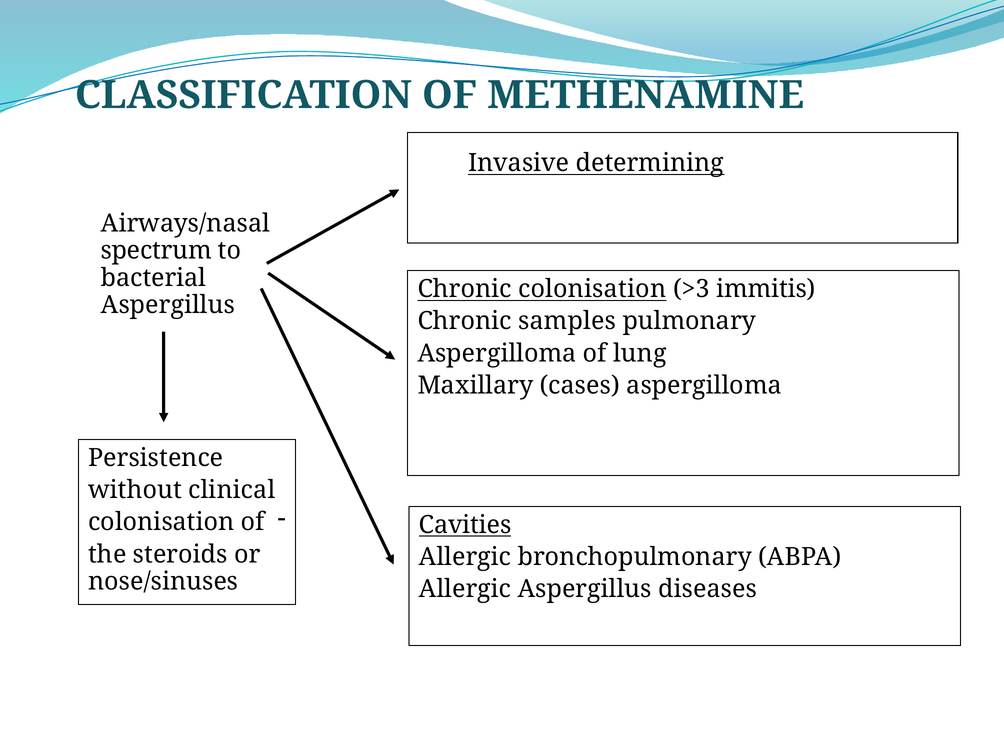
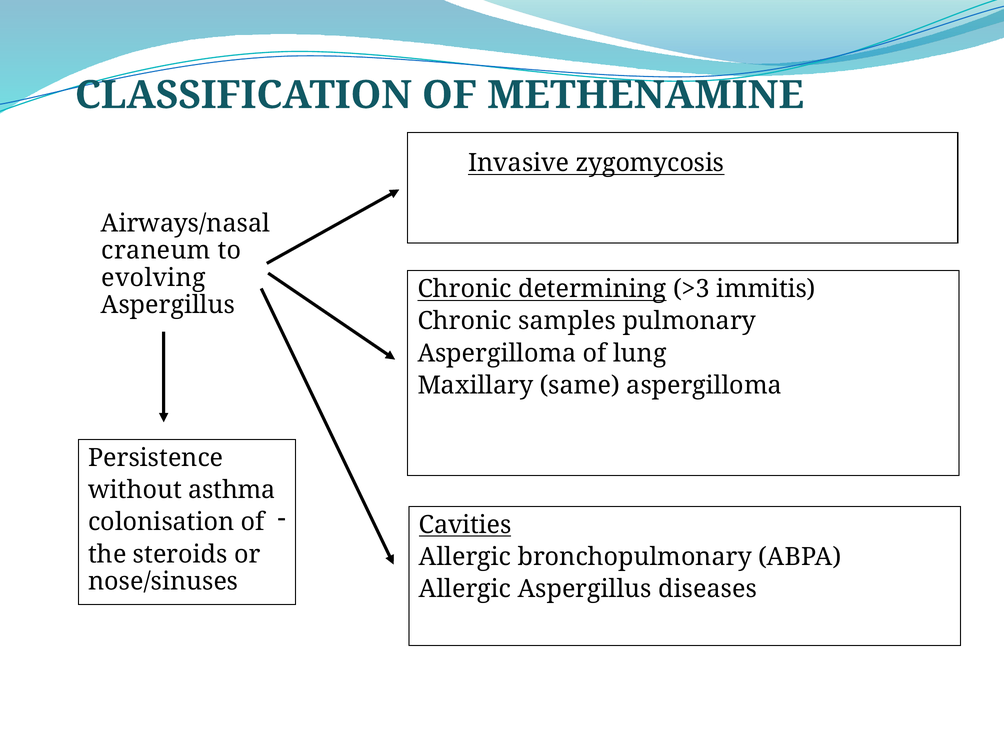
determining: determining -> zygomycosis
spectrum: spectrum -> craneum
bacterial: bacterial -> evolving
Chronic colonisation: colonisation -> determining
cases: cases -> same
clinical: clinical -> asthma
